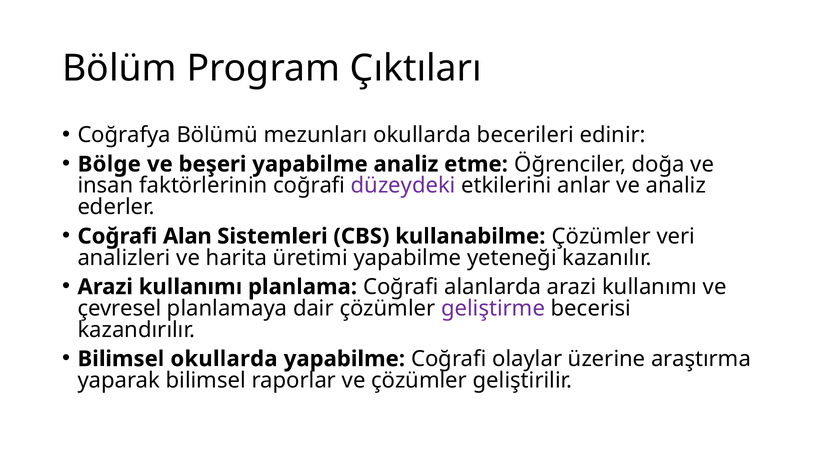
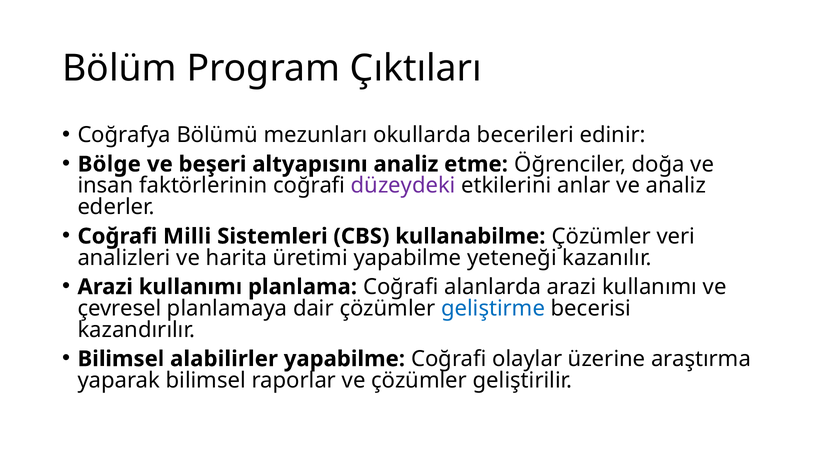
beşeri yapabilme: yapabilme -> altyapısını
Alan: Alan -> Milli
geliştirme colour: purple -> blue
Bilimsel okullarda: okullarda -> alabilirler
